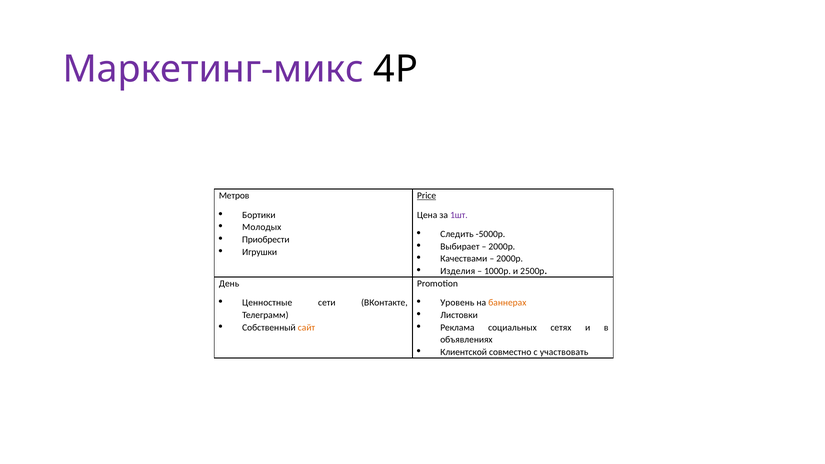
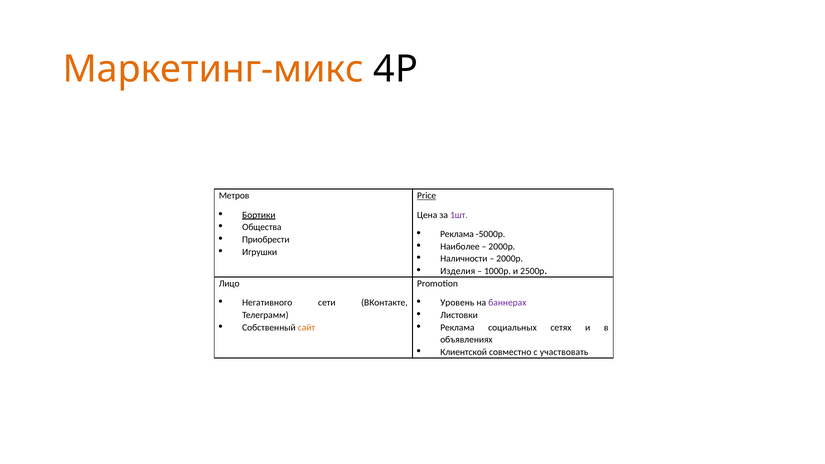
Маркетинг-микс colour: purple -> orange
Бортики underline: none -> present
Молодых: Молодых -> Общества
Следить at (457, 234): Следить -> Реклама
Выбирает: Выбирает -> Наиболее
Качествами: Качествами -> Наличности
День: День -> Лицо
Ценностные: Ценностные -> Негативного
баннерах colour: orange -> purple
